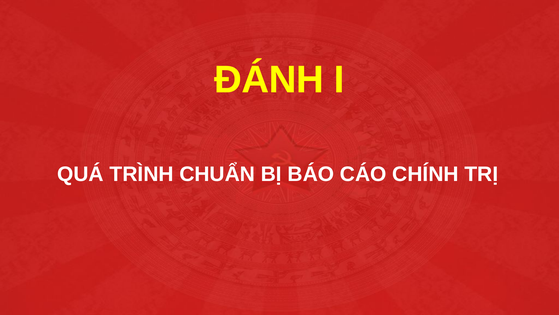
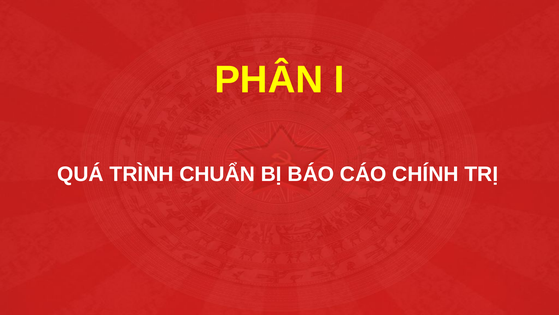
ĐÁNH: ĐÁNH -> PHÂN
